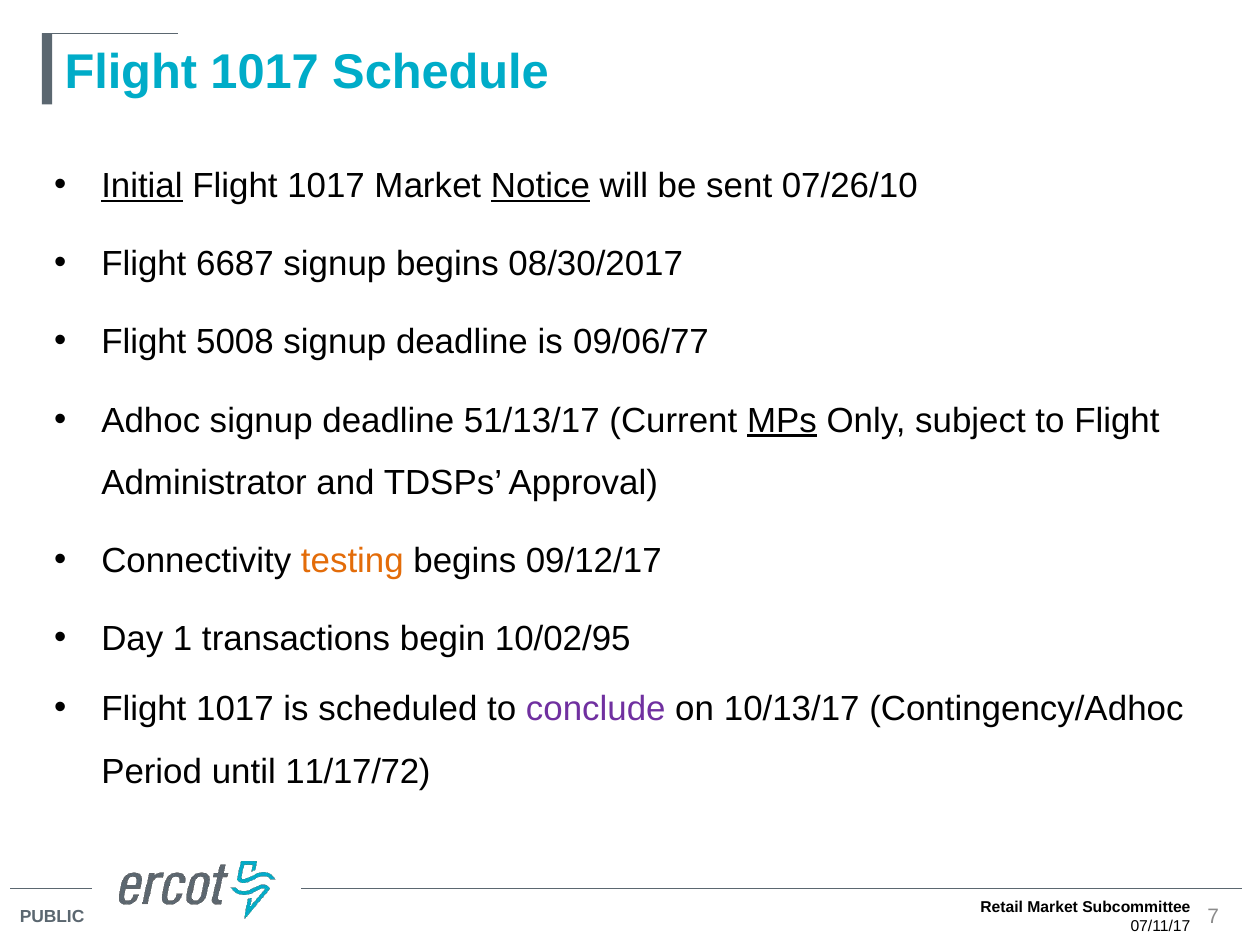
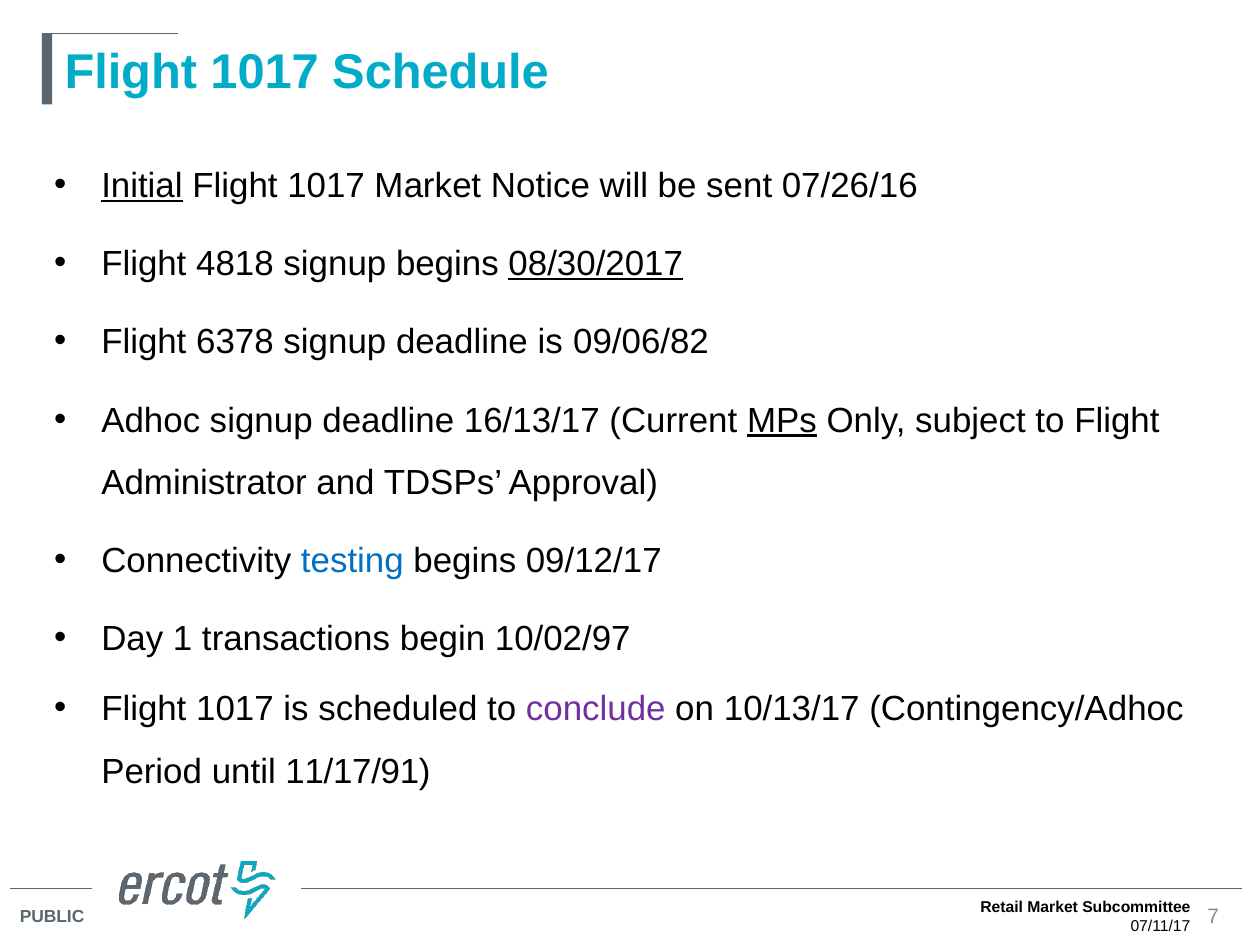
Notice underline: present -> none
07/26/10: 07/26/10 -> 07/26/16
6687: 6687 -> 4818
08/30/2017 underline: none -> present
5008: 5008 -> 6378
09/06/77: 09/06/77 -> 09/06/82
51/13/17: 51/13/17 -> 16/13/17
testing colour: orange -> blue
10/02/95: 10/02/95 -> 10/02/97
11/17/72: 11/17/72 -> 11/17/91
